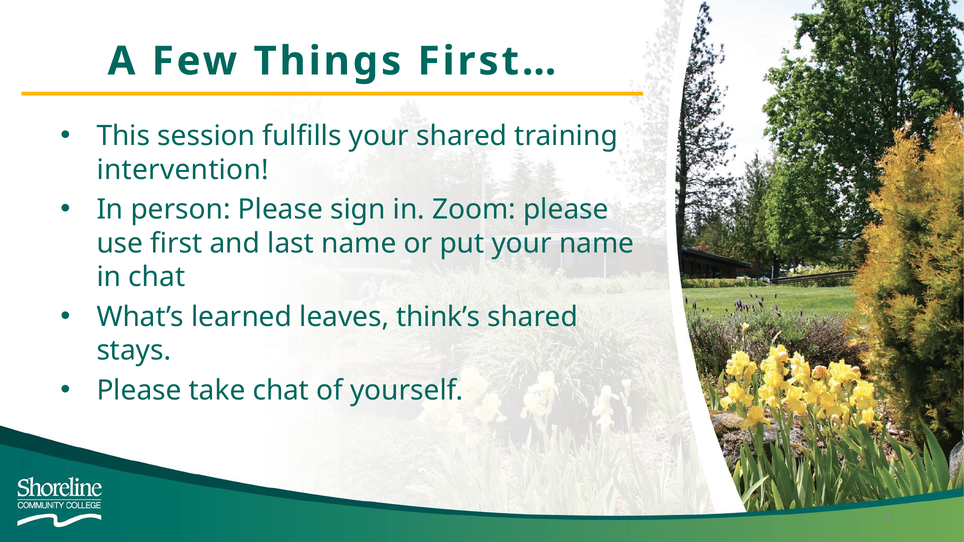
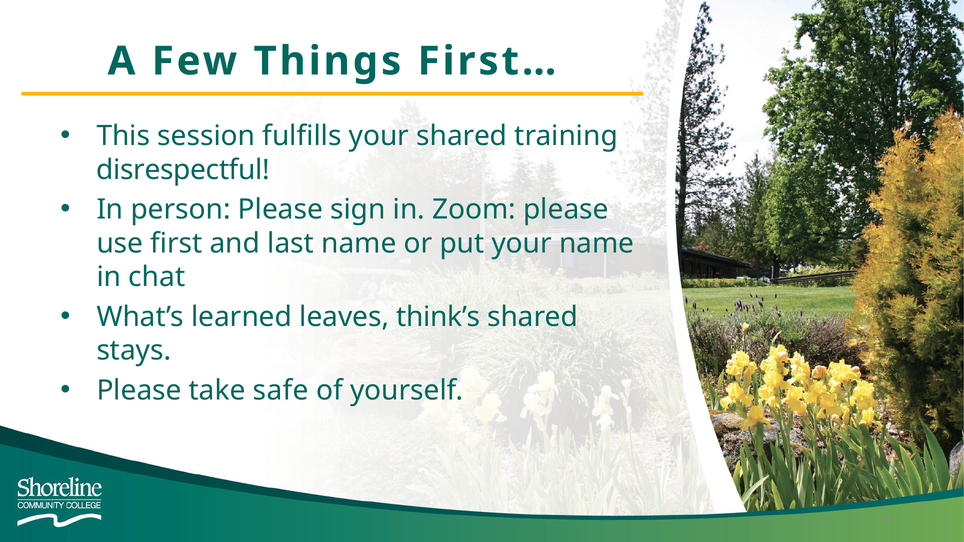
intervention: intervention -> disrespectful
take chat: chat -> safe
